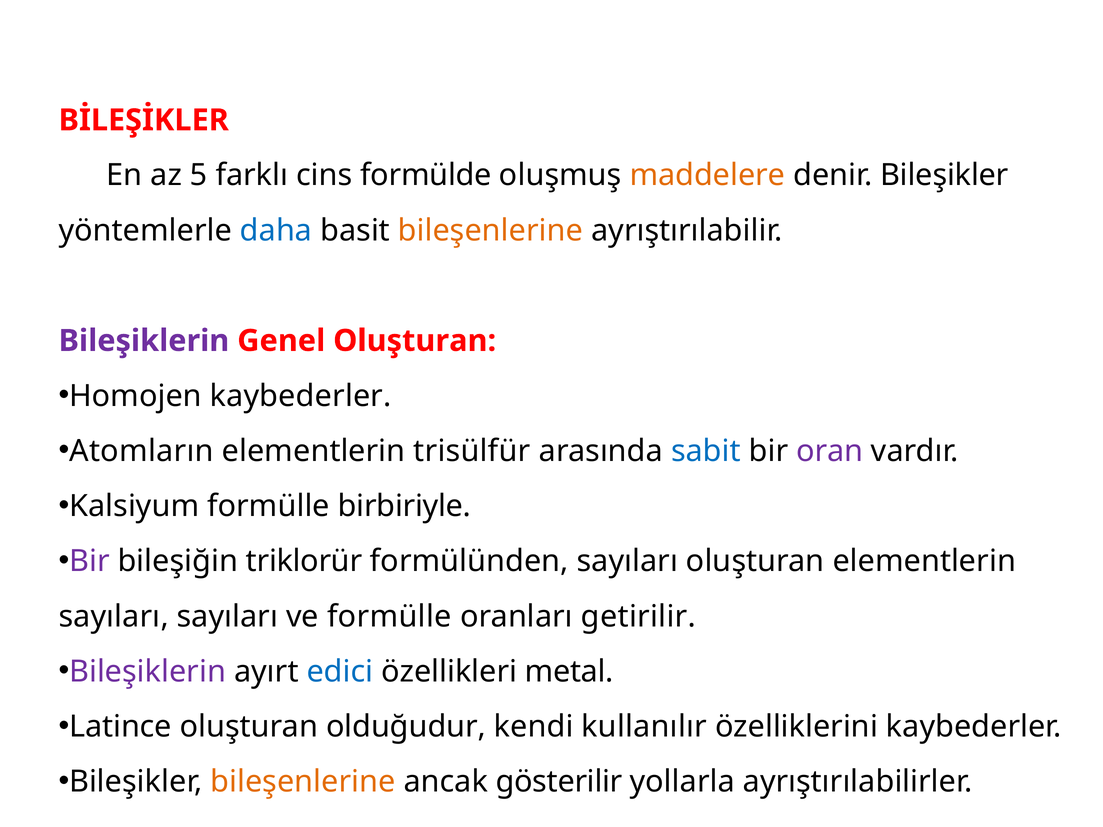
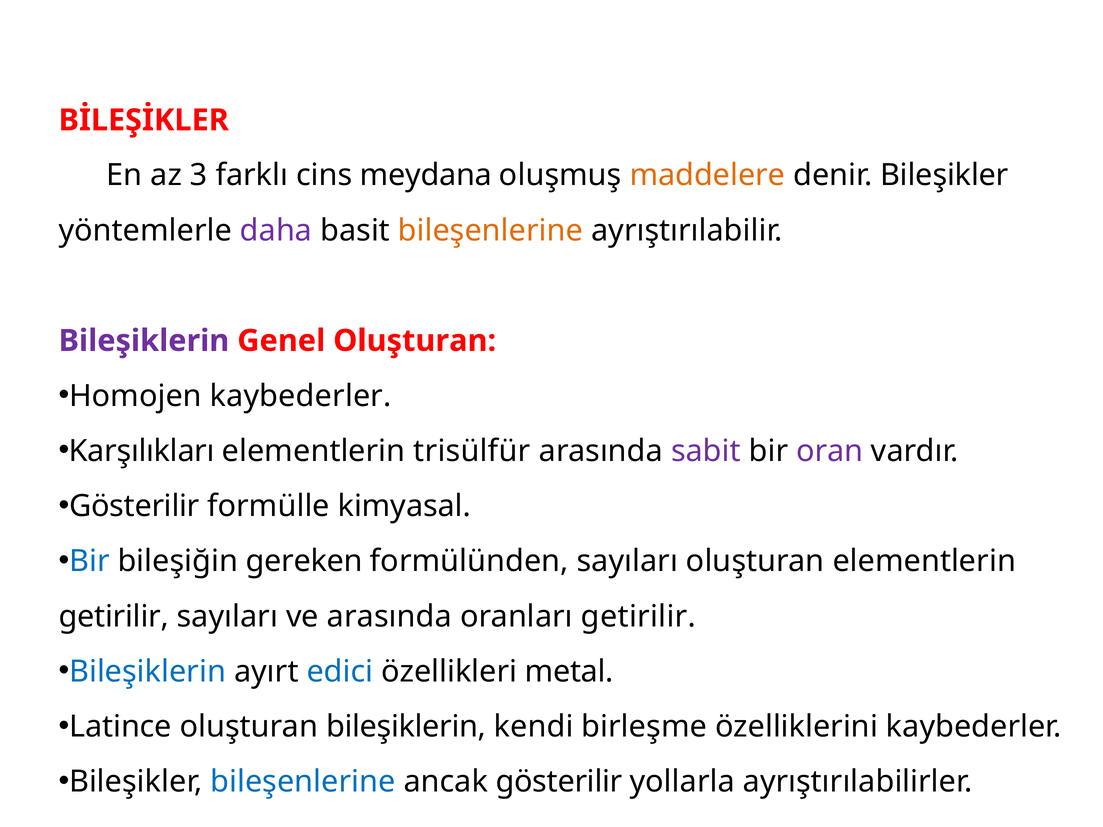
5: 5 -> 3
formülde: formülde -> meydana
daha colour: blue -> purple
Atomların: Atomların -> Karşılıkları
sabit colour: blue -> purple
Kalsiyum at (134, 506): Kalsiyum -> Gösterilir
birbiriyle: birbiriyle -> kimyasal
Bir at (89, 561) colour: purple -> blue
triklorür: triklorür -> gereken
sayıları at (114, 617): sayıları -> getirilir
ve formülle: formülle -> arasında
Bileşiklerin at (148, 672) colour: purple -> blue
oluşturan olduğudur: olduğudur -> bileşiklerin
kullanılır: kullanılır -> birleşme
bileşenlerine at (303, 782) colour: orange -> blue
